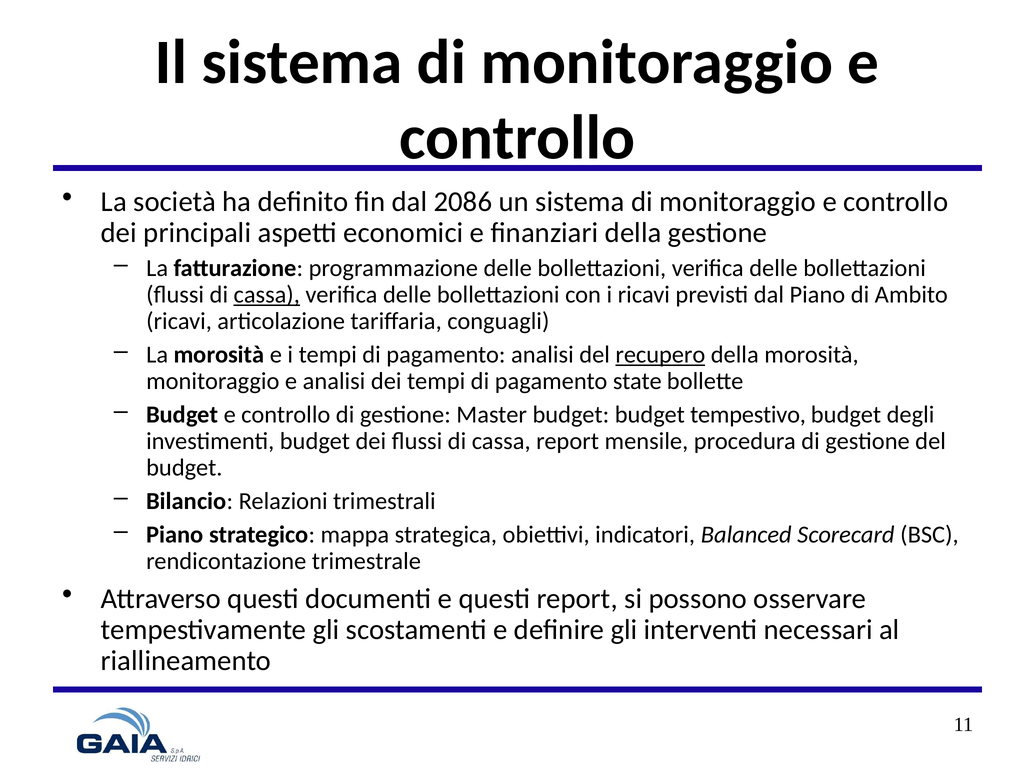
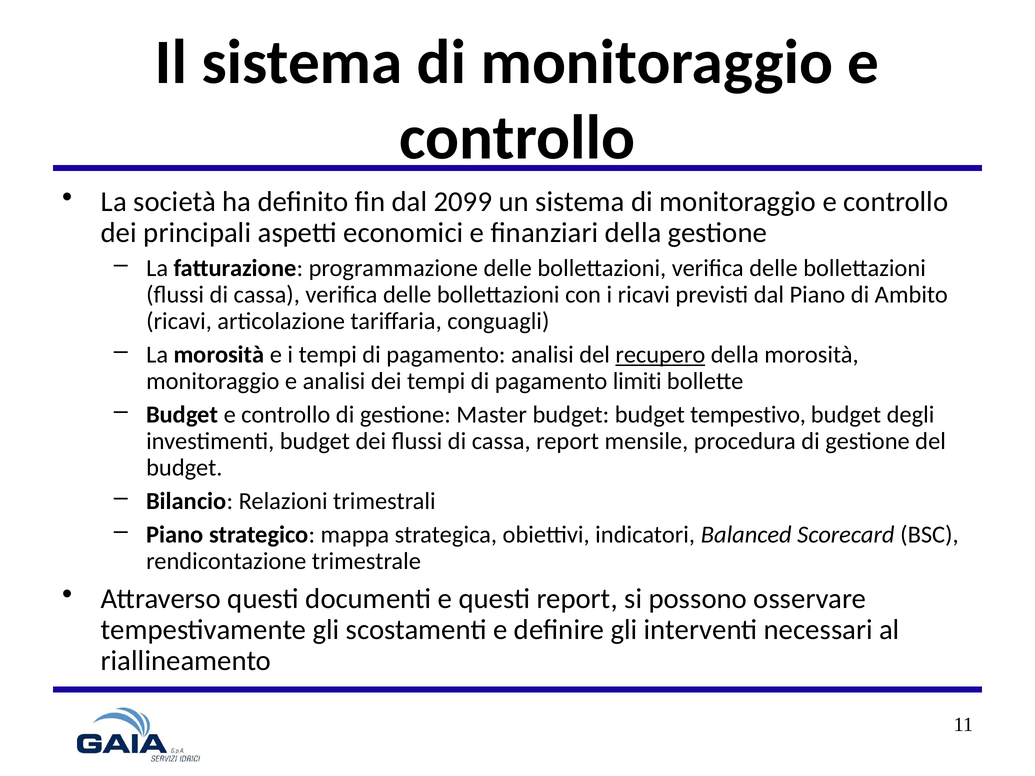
2086: 2086 -> 2099
cassa at (267, 295) underline: present -> none
state: state -> limiti
